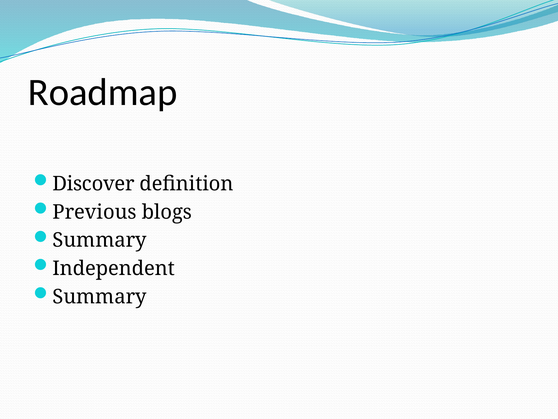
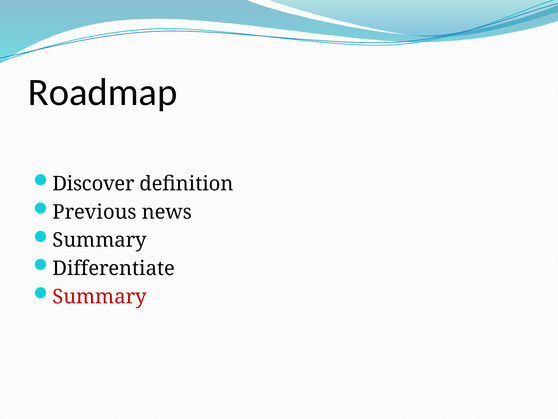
blogs: blogs -> news
Independent: Independent -> Differentiate
Summary at (100, 296) colour: black -> red
